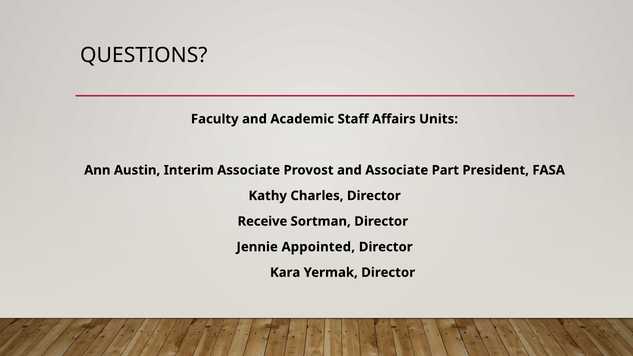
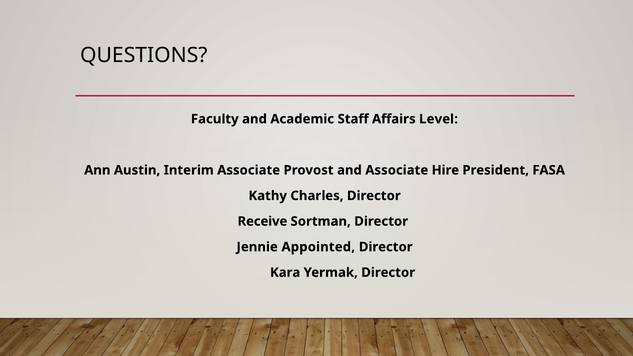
Units: Units -> Level
Part: Part -> Hire
